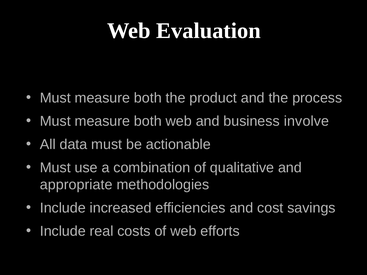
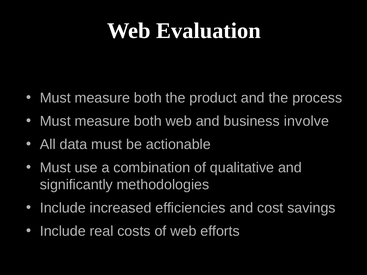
appropriate: appropriate -> significantly
